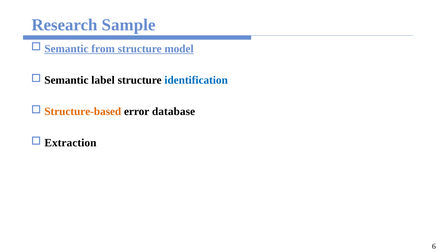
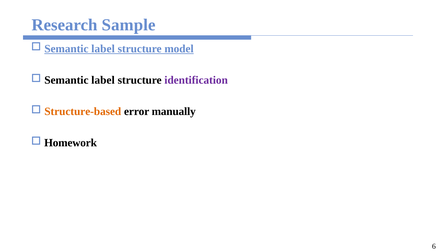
from at (103, 49): from -> label
identification colour: blue -> purple
database: database -> manually
Extraction: Extraction -> Homework
